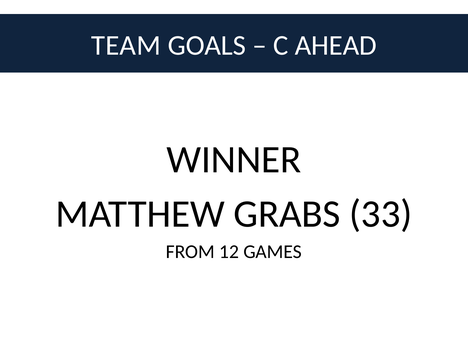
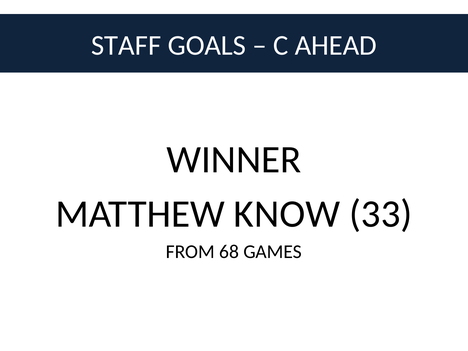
TEAM: TEAM -> STAFF
GRABS: GRABS -> KNOW
12: 12 -> 68
